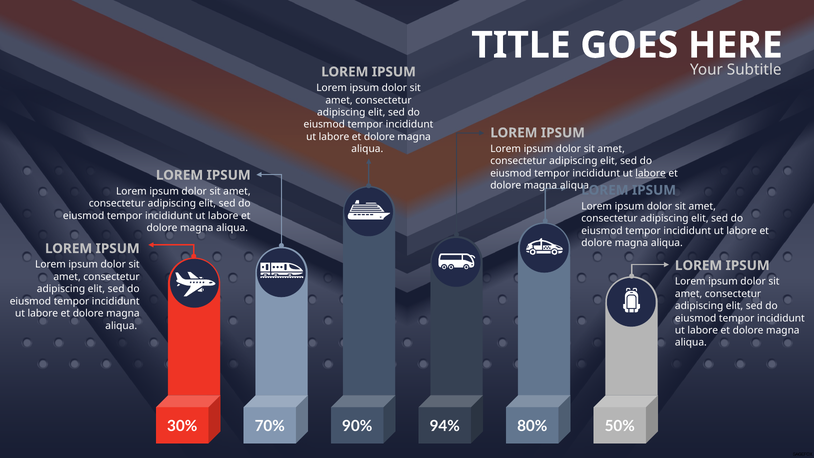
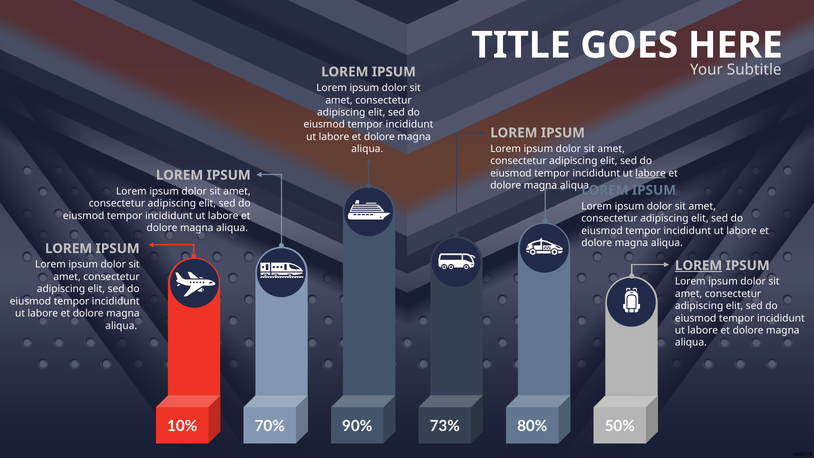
LOREM at (699, 265) underline: none -> present
30%: 30% -> 10%
94%: 94% -> 73%
